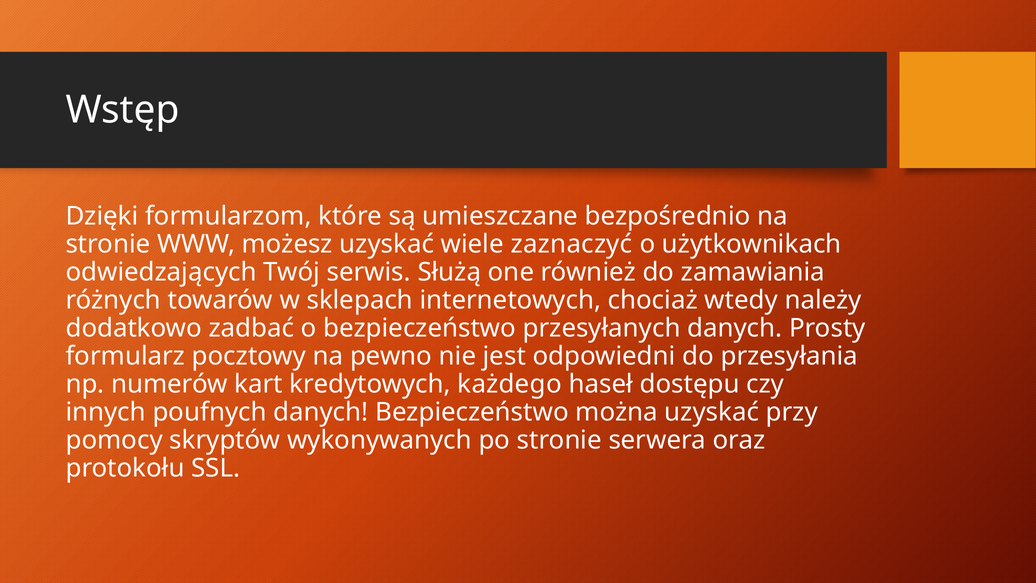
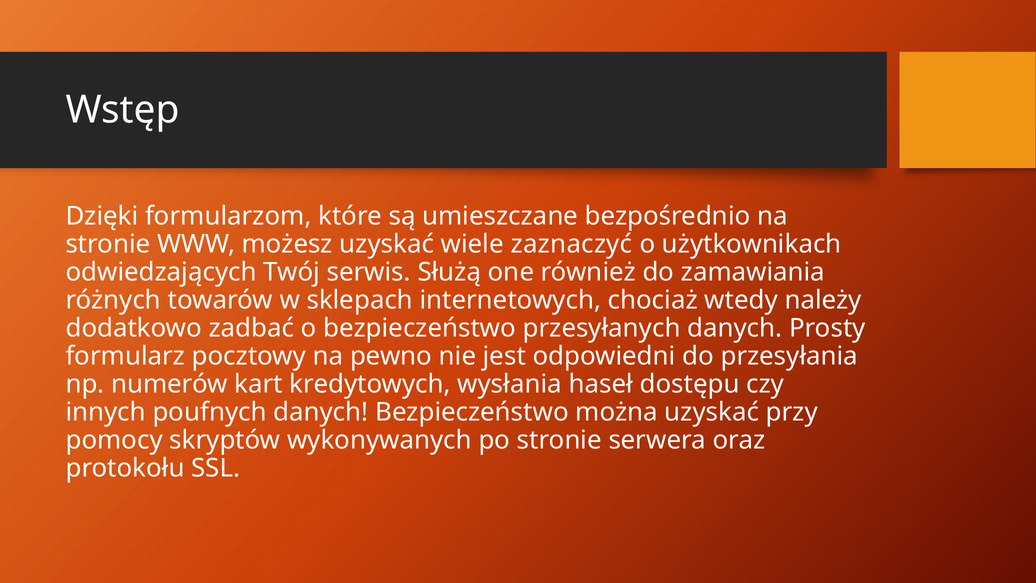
każdego: każdego -> wysłania
